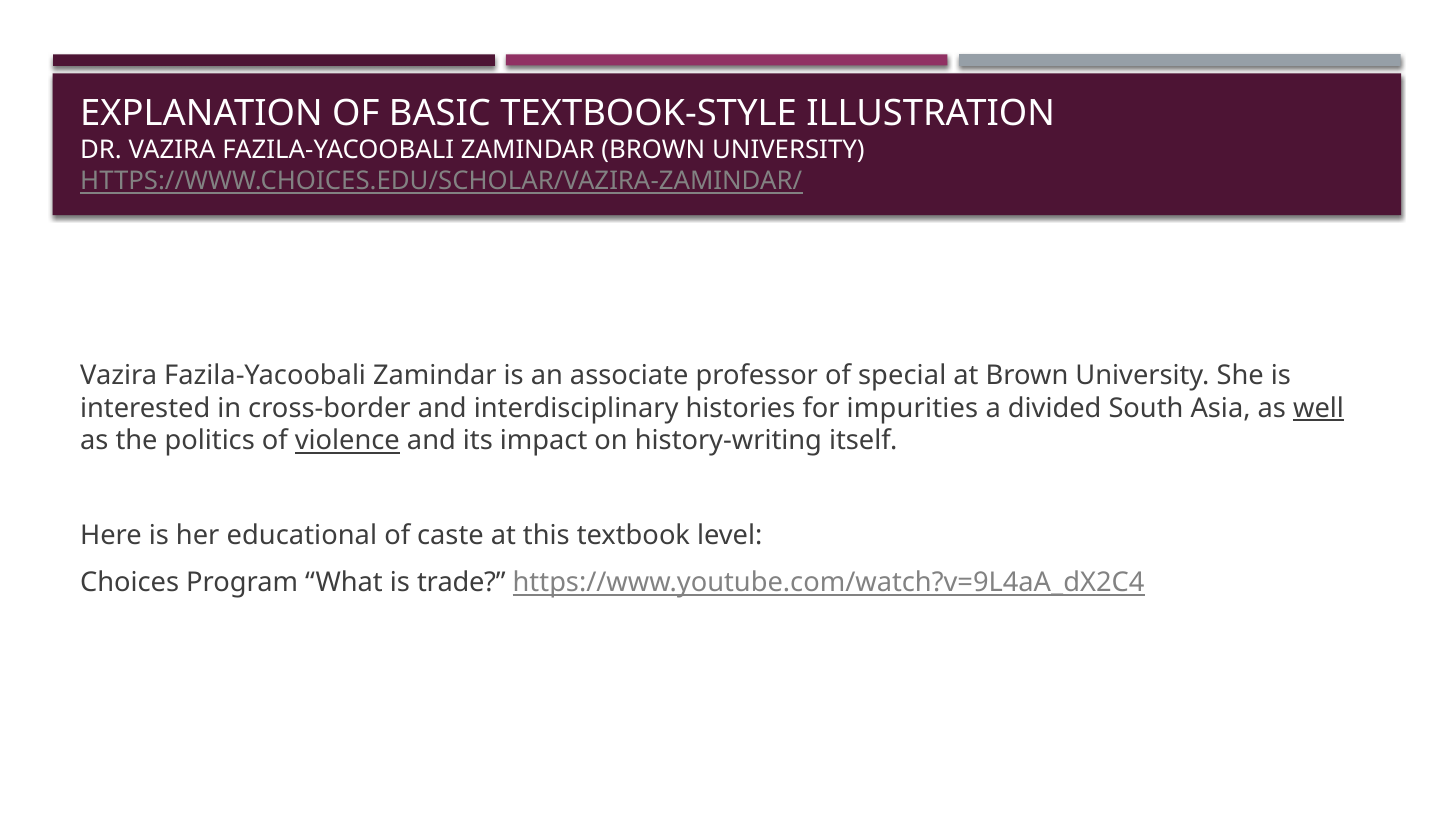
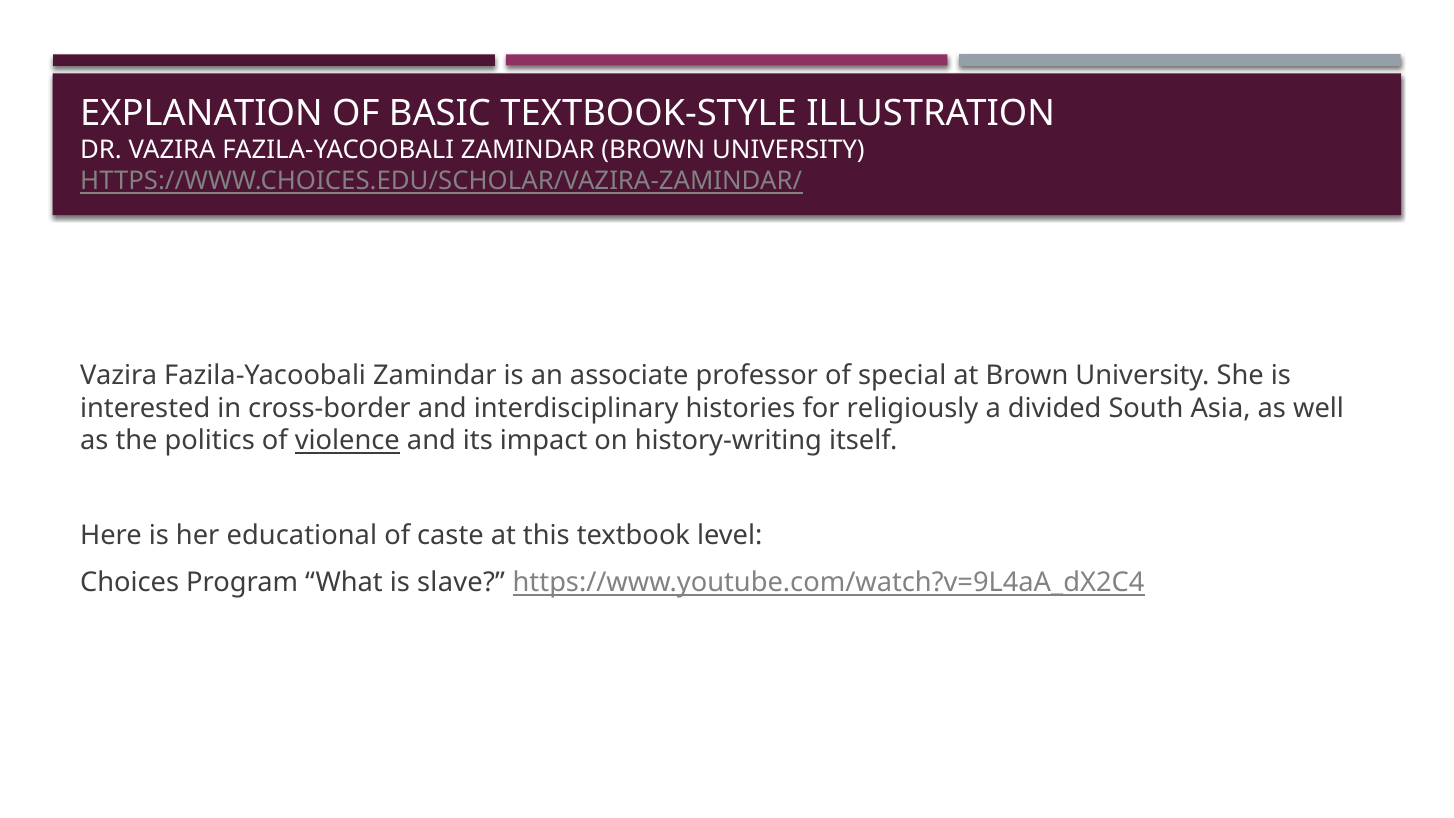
impurities: impurities -> religiously
well underline: present -> none
trade: trade -> slave
